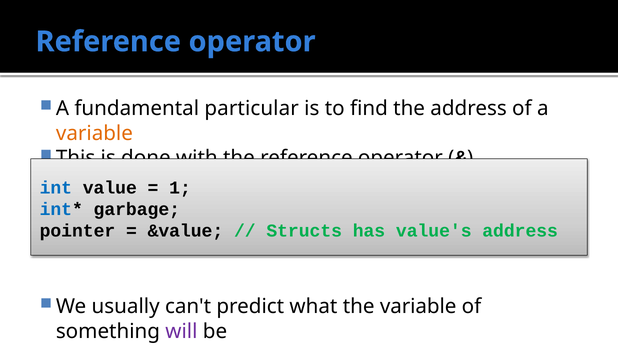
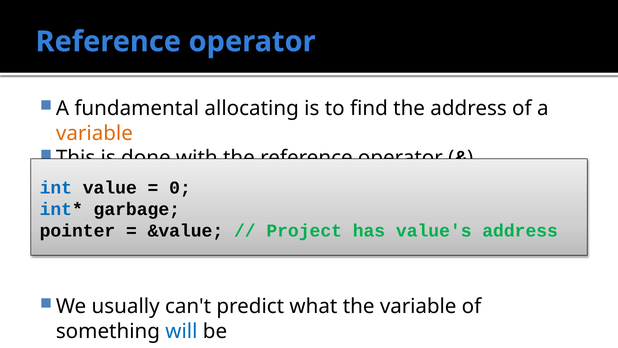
particular: particular -> allocating
1: 1 -> 0
Structs: Structs -> Project
will colour: purple -> blue
